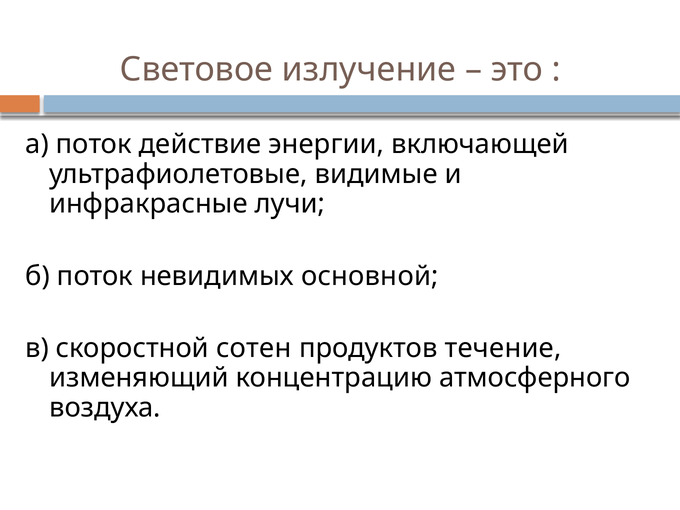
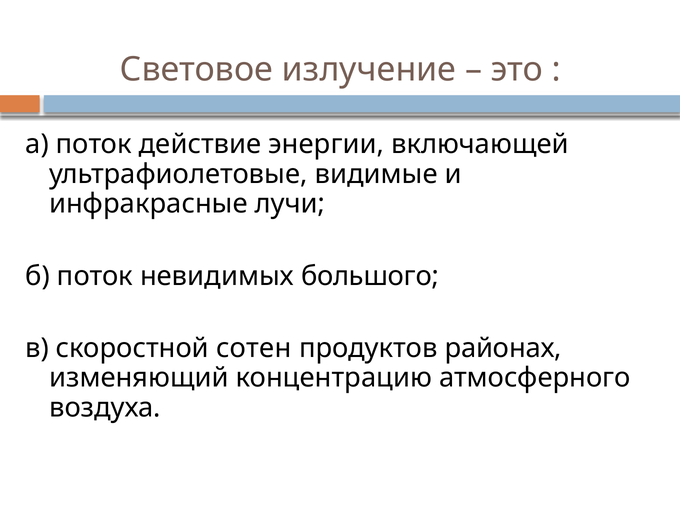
основной: основной -> большого
течение: течение -> районах
